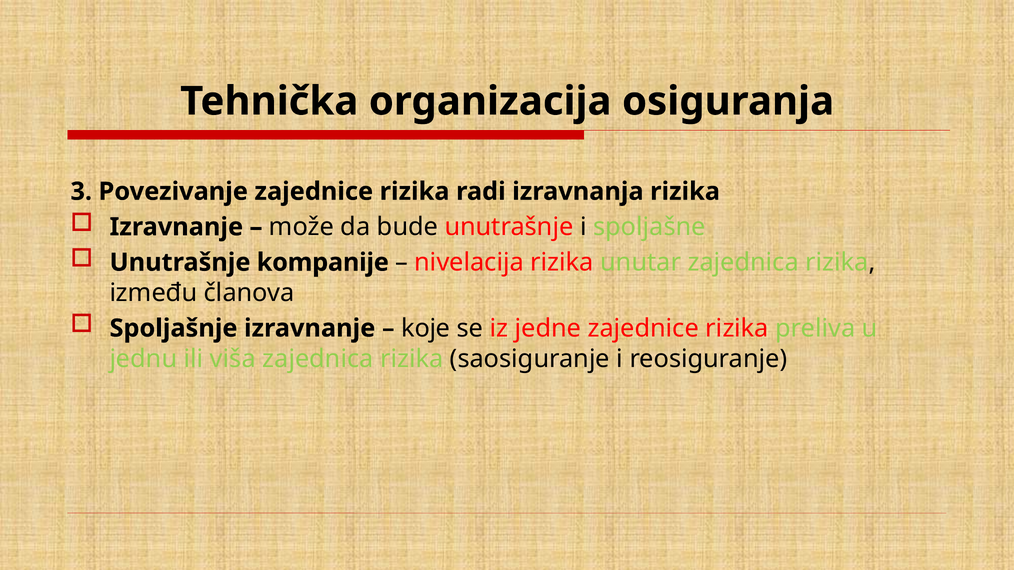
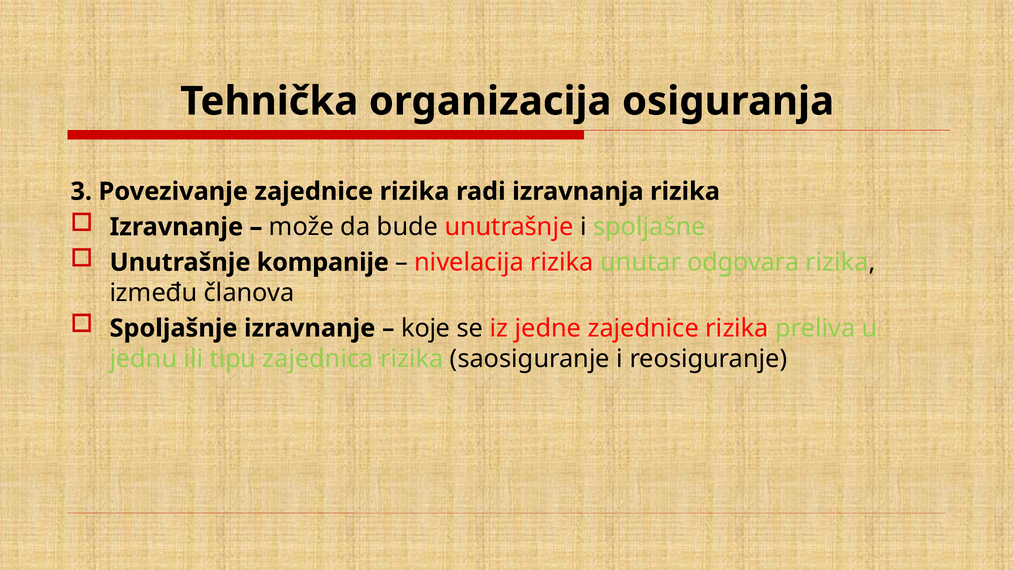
unutar zajednica: zajednica -> odgovara
viša: viša -> tipu
